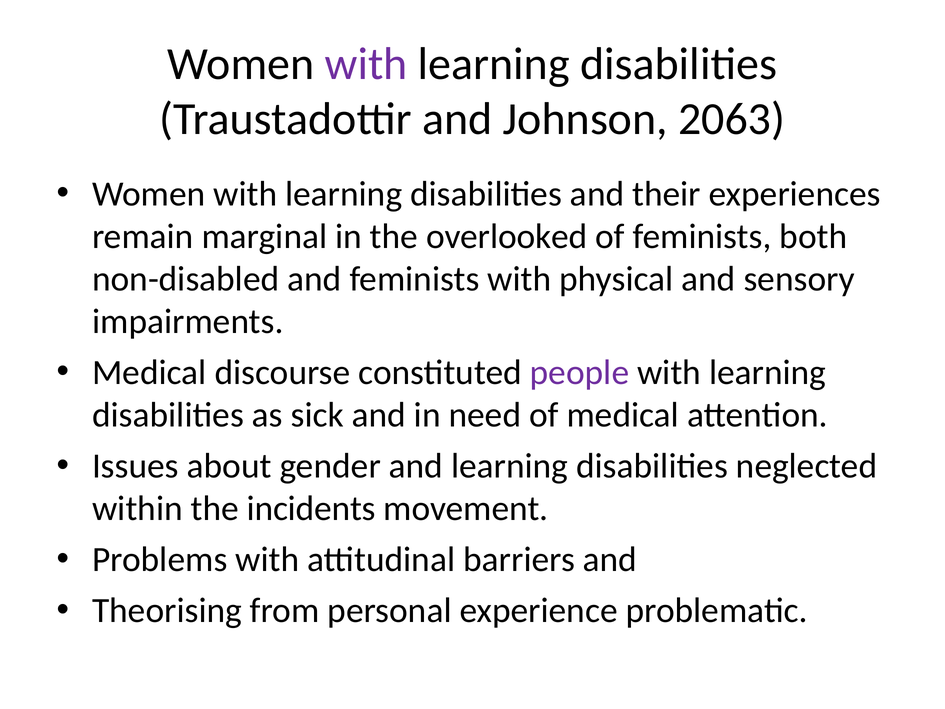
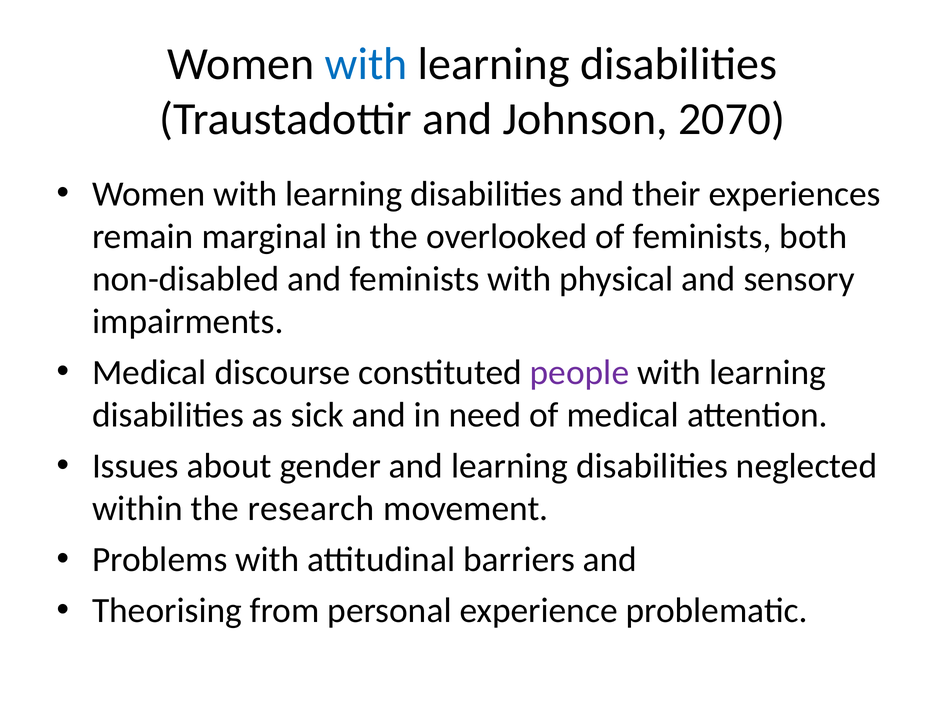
with at (366, 64) colour: purple -> blue
2063: 2063 -> 2070
incidents: incidents -> research
